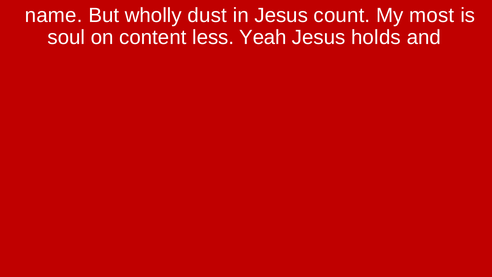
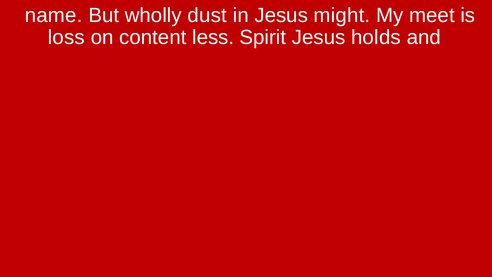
count: count -> might
most: most -> meet
soul: soul -> loss
Yeah: Yeah -> Spirit
